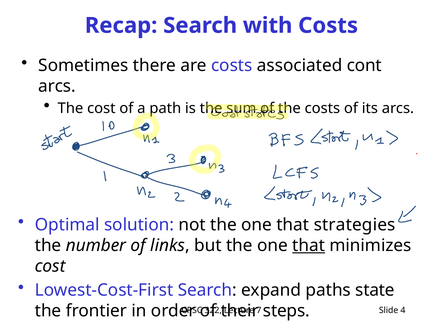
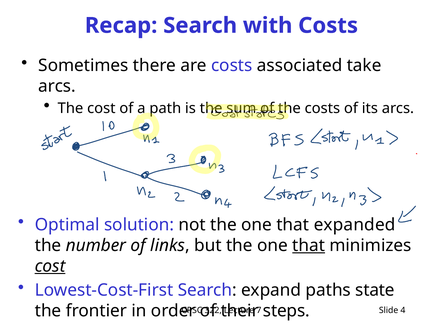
cont: cont -> take
strategies: strategies -> expanded
cost at (50, 266) underline: none -> present
